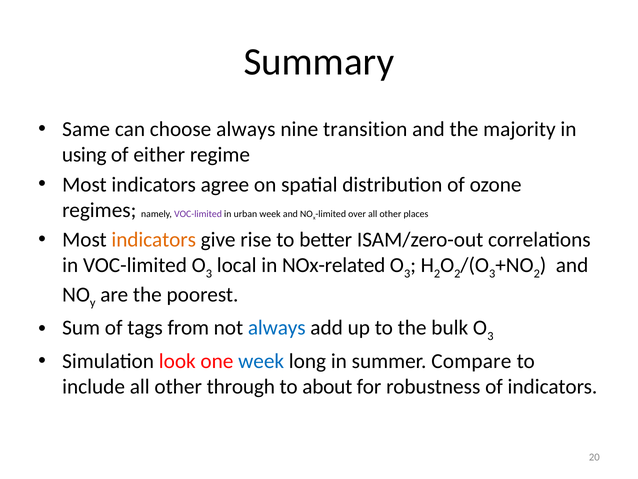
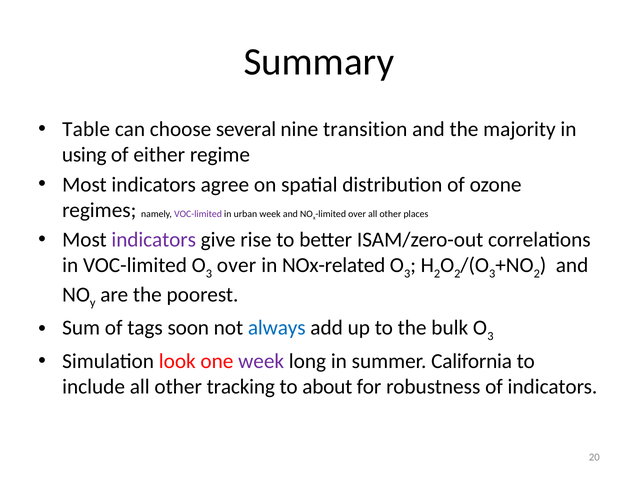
Same: Same -> Table
choose always: always -> several
indicators at (154, 240) colour: orange -> purple
local at (237, 265): local -> over
from: from -> soon
week at (261, 361) colour: blue -> purple
Compare: Compare -> California
through: through -> tracking
